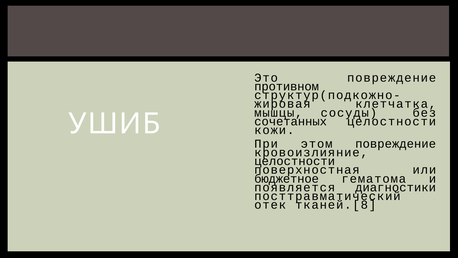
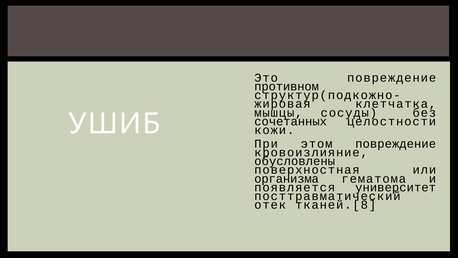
целостности at (295, 161): целостности -> обусловлены
бюджетное: бюджетное -> организма
диагностики: диагностики -> университет
